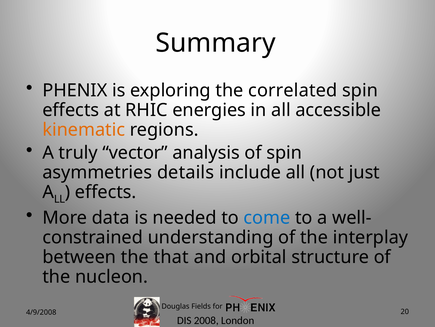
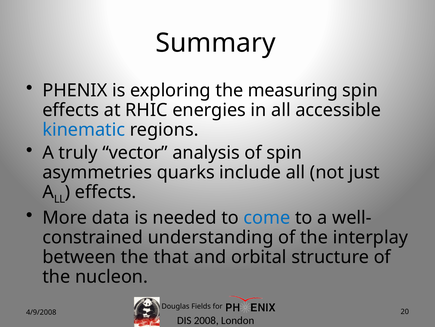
correlated: correlated -> measuring
kinematic colour: orange -> blue
details: details -> quarks
